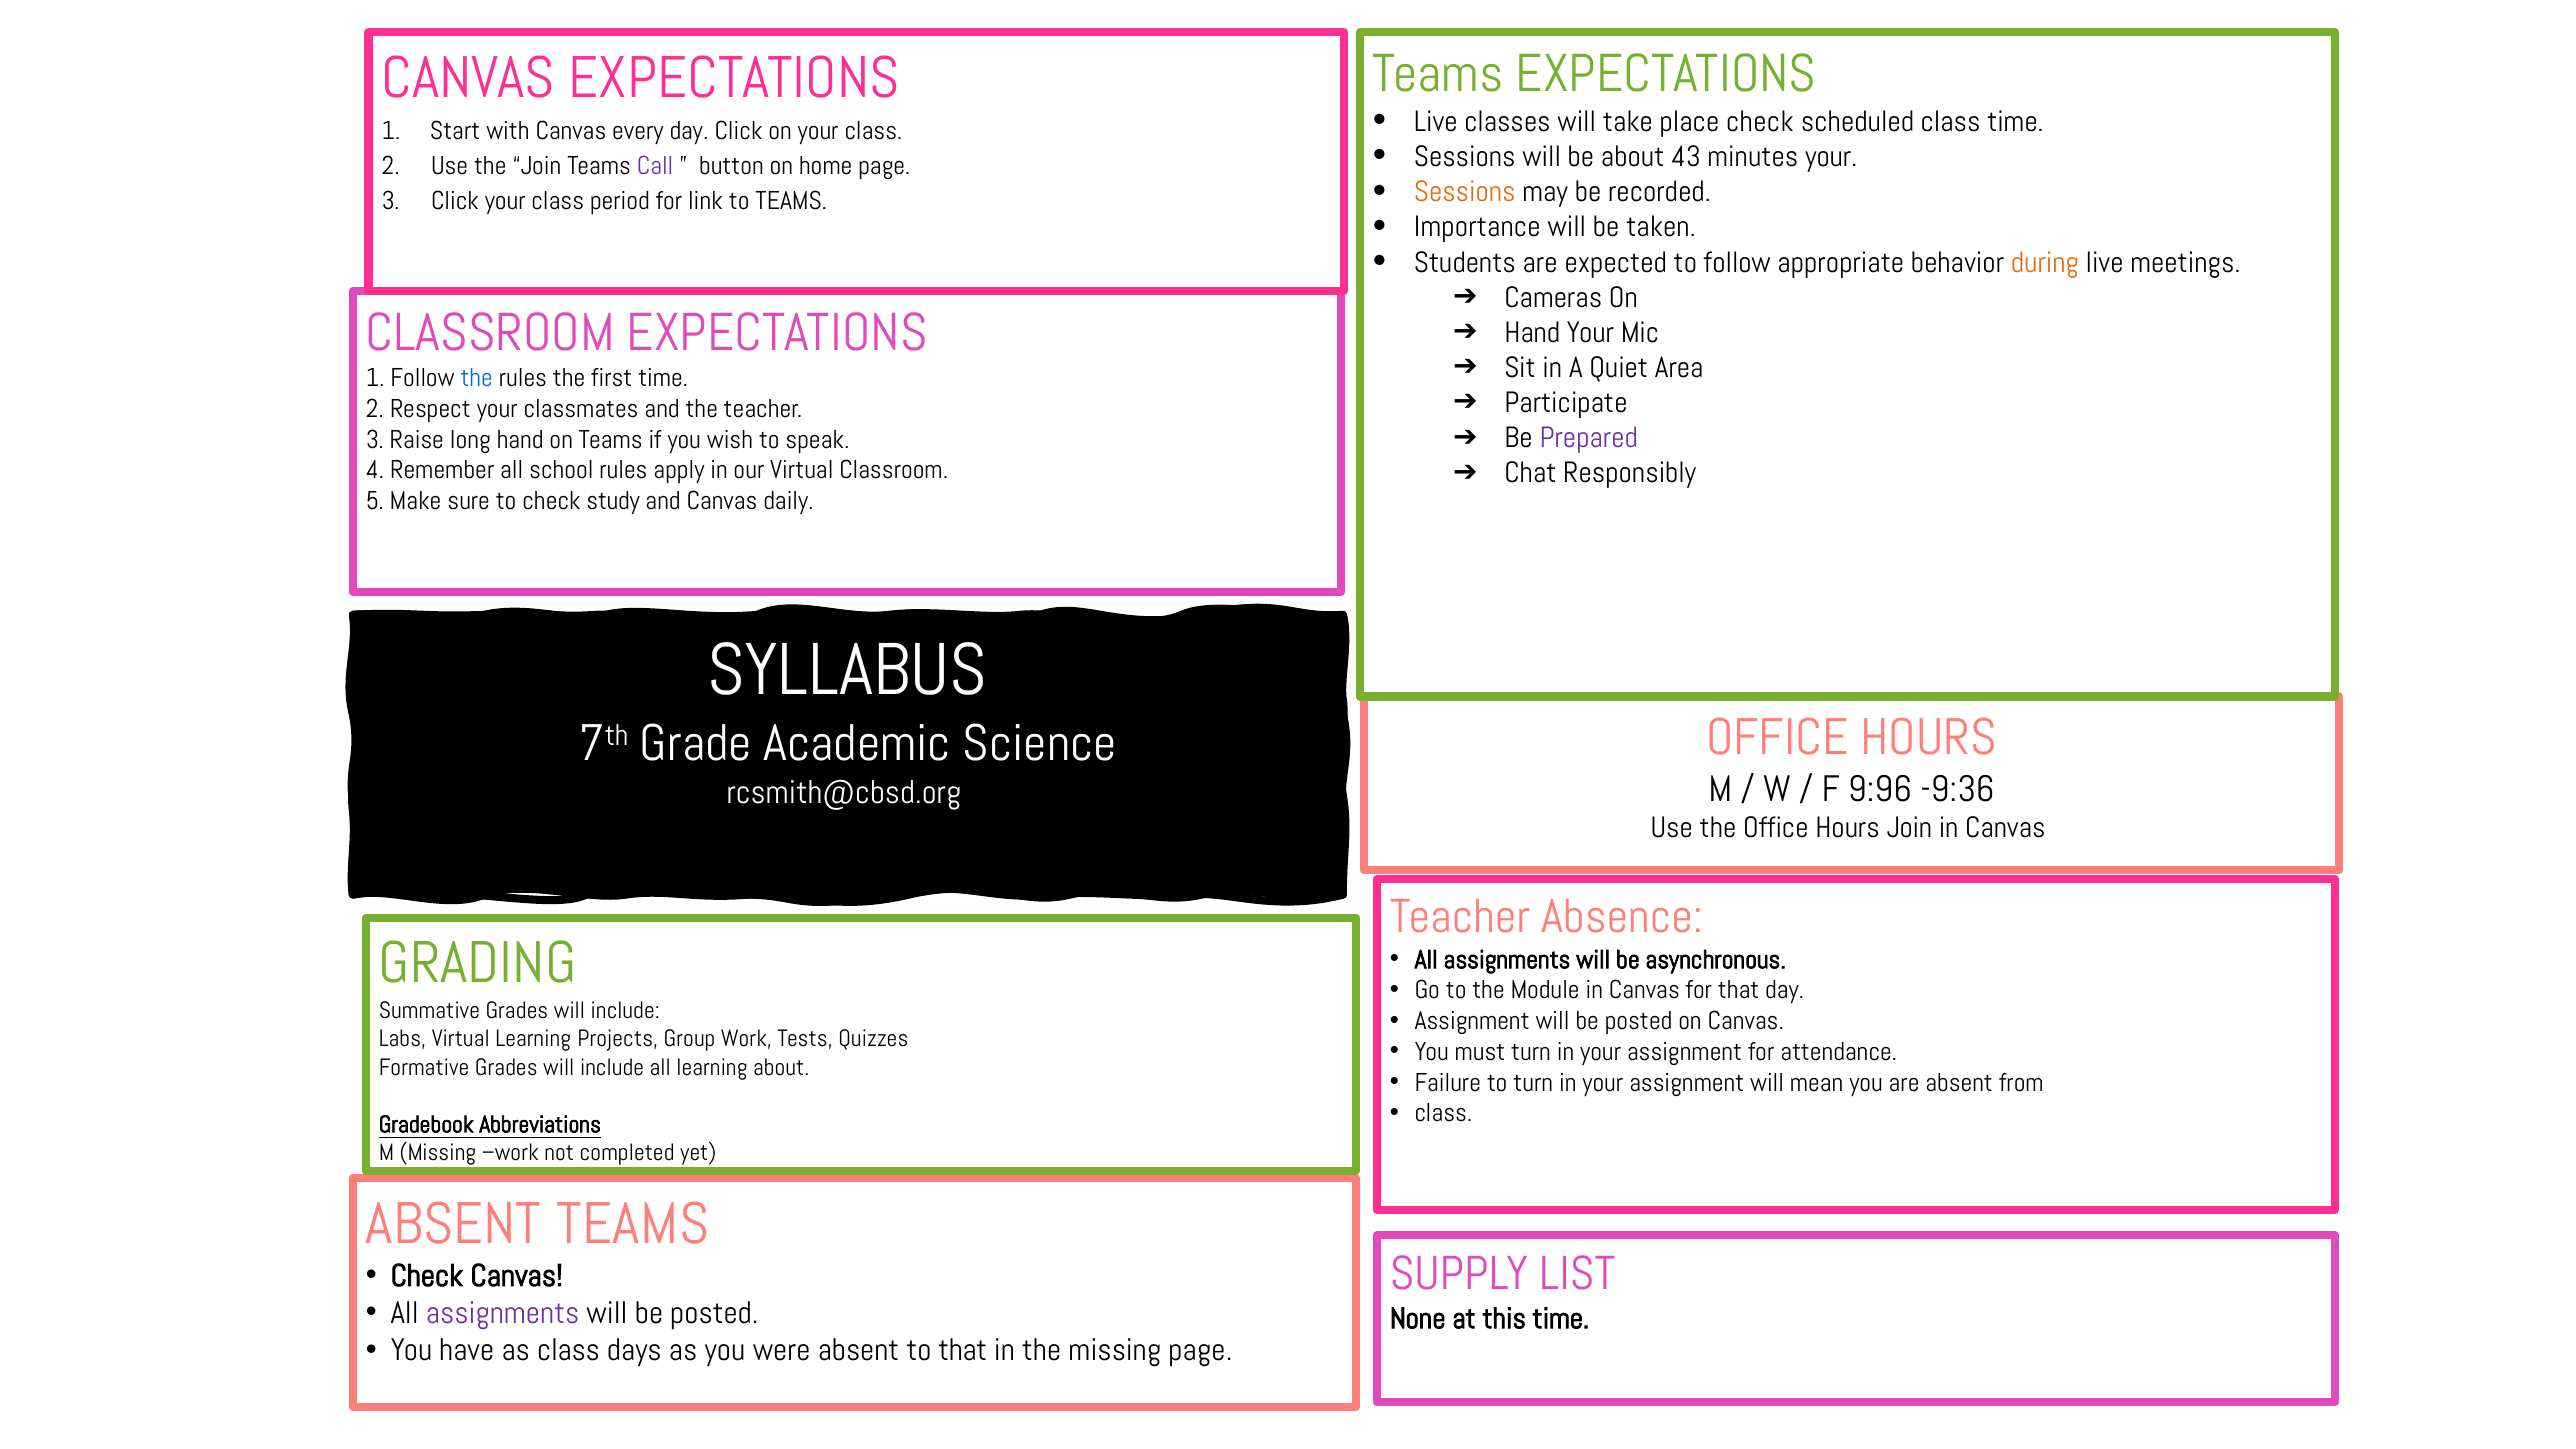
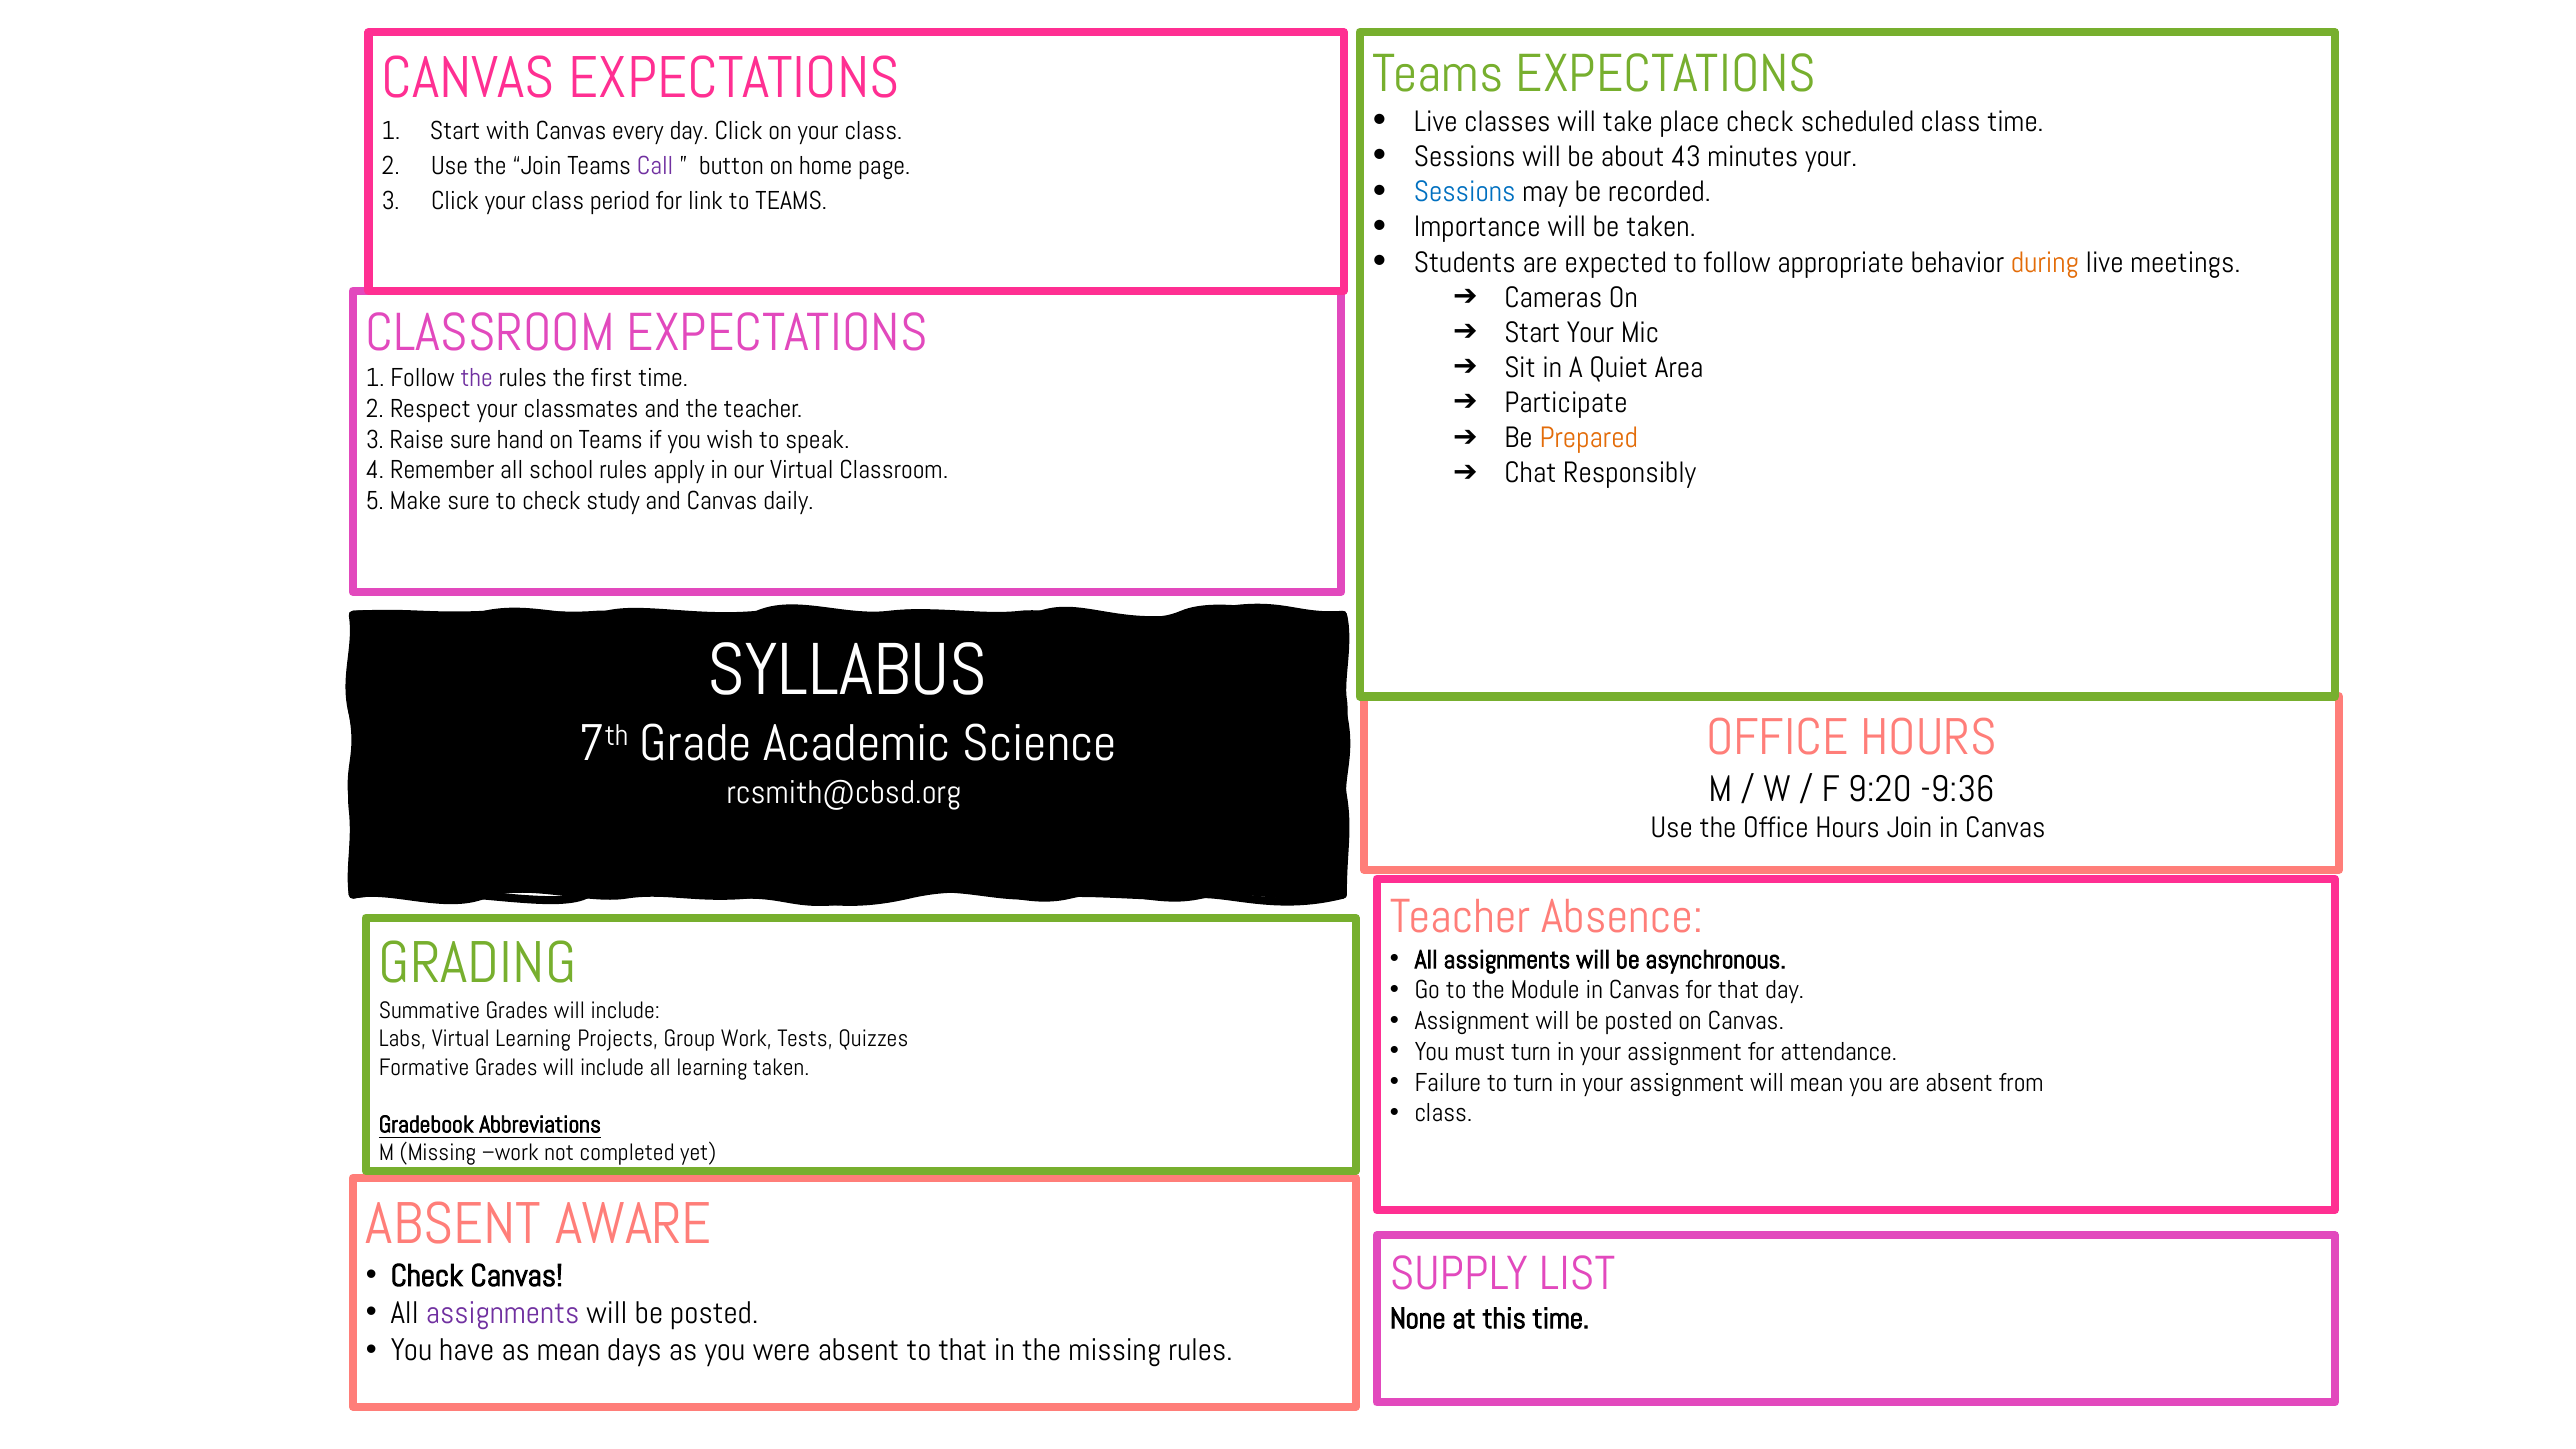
Sessions at (1465, 192) colour: orange -> blue
Hand at (1532, 333): Hand -> Start
the at (477, 378) colour: blue -> purple
Prepared colour: purple -> orange
Raise long: long -> sure
9:96: 9:96 -> 9:20
learning about: about -> taken
ABSENT TEAMS: TEAMS -> AWARE
as class: class -> mean
missing page: page -> rules
